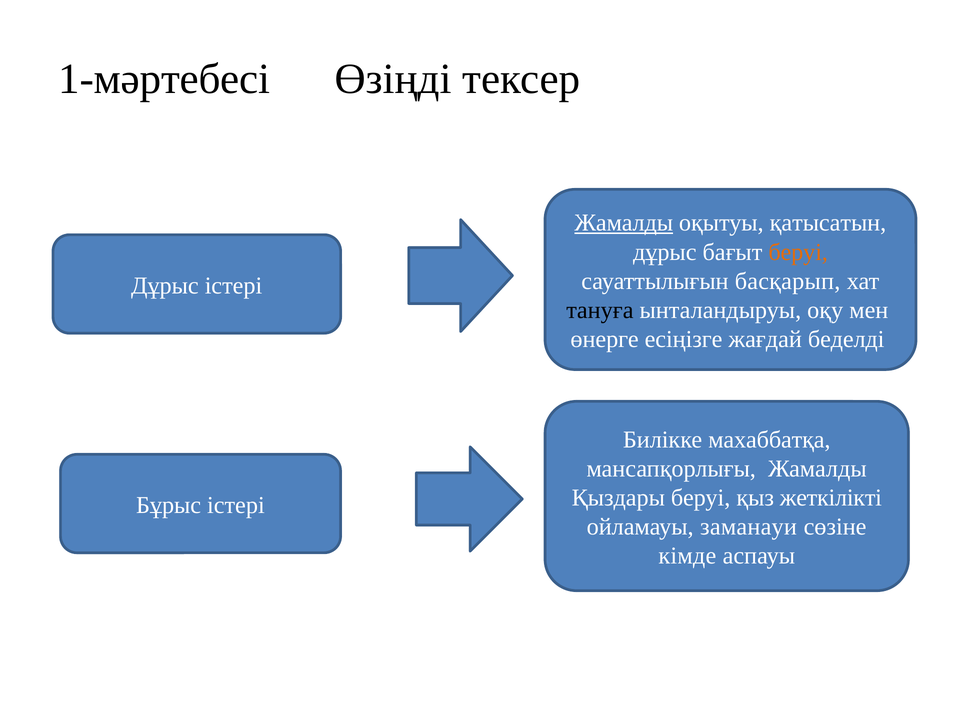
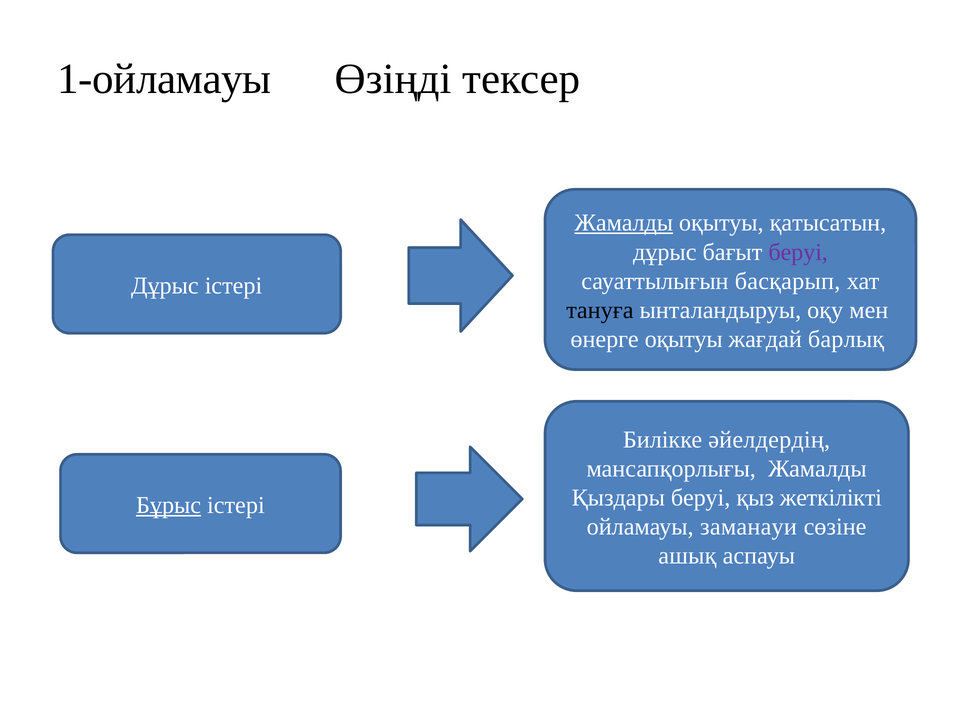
1-мәртебесі: 1-мәртебесі -> 1-ойламауы
беруі at (798, 252) colour: orange -> purple
өнерге есіңізге: есіңізге -> оқытуы
беделді: беделді -> барлық
махаббатқа: махаббатқа -> әйелдердің
Бұрыс underline: none -> present
кімде: кімде -> ашық
